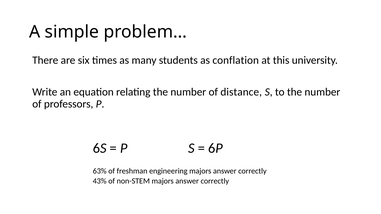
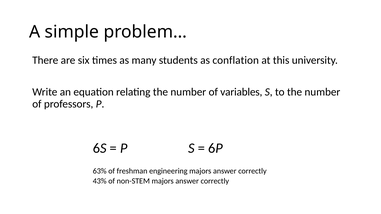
distance: distance -> variables
